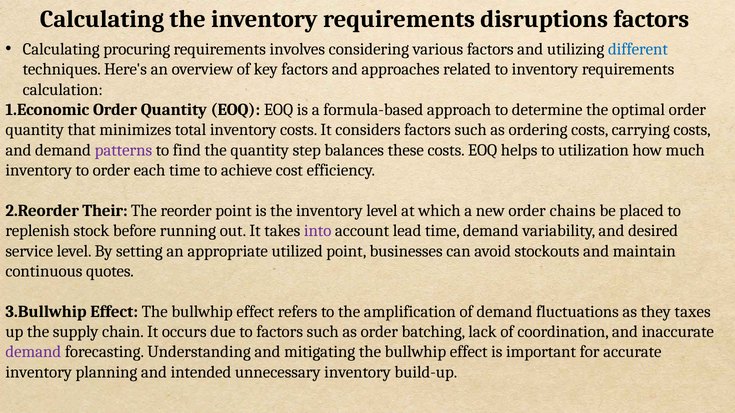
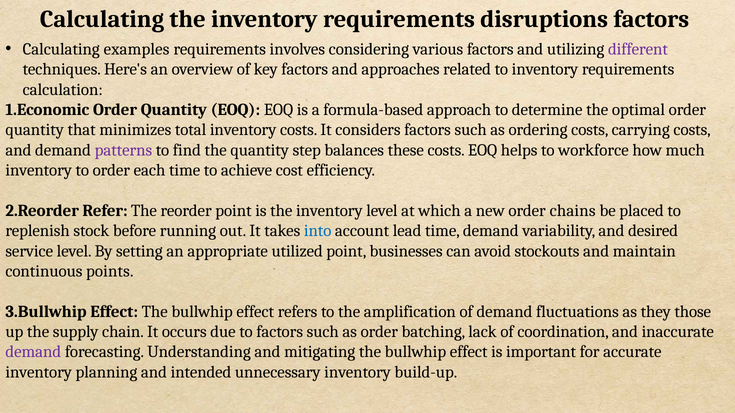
procuring: procuring -> examples
different colour: blue -> purple
utilization: utilization -> workforce
Their: Their -> Refer
into colour: purple -> blue
quotes: quotes -> points
taxes: taxes -> those
